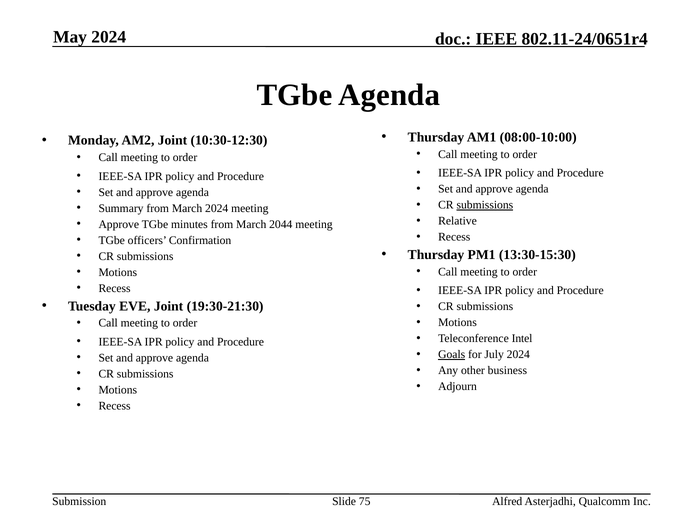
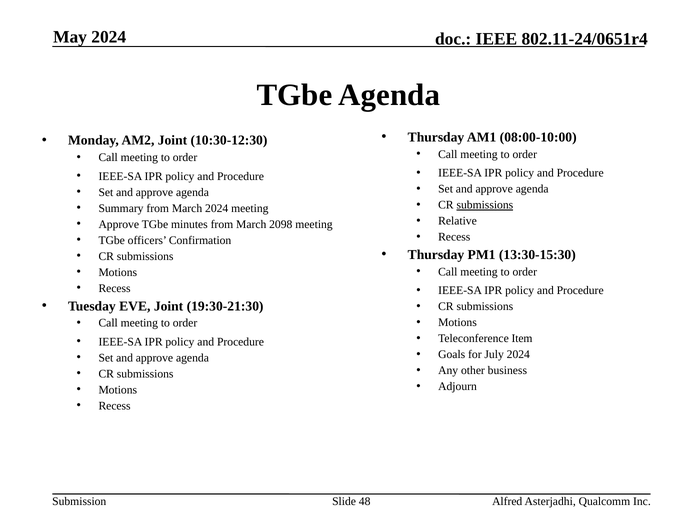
2044: 2044 -> 2098
Intel: Intel -> Item
Goals underline: present -> none
75: 75 -> 48
